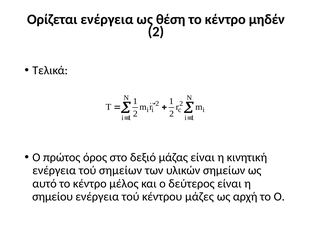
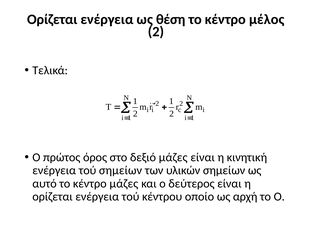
μηδέν: μηδέν -> μέλος
δεξιό μάζας: μάζας -> μάζες
κέντρο μέλος: μέλος -> μάζες
σημείου at (53, 197): σημείου -> ορίζεται
μάζες: μάζες -> οποίο
